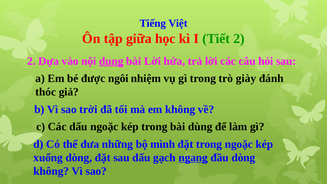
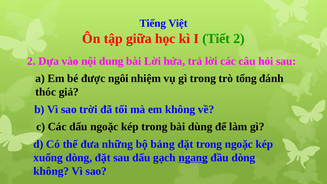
dung underline: present -> none
giày: giày -> tổng
mình: mình -> bảng
